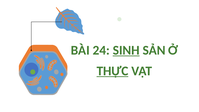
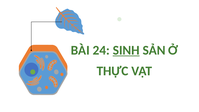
THỰC underline: present -> none
